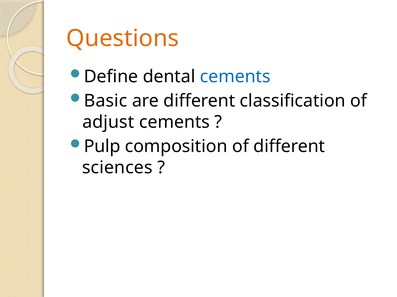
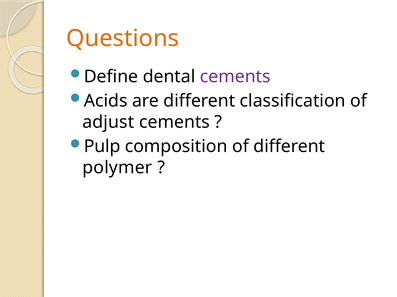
cements at (235, 77) colour: blue -> purple
Basic: Basic -> Acids
sciences: sciences -> polymer
